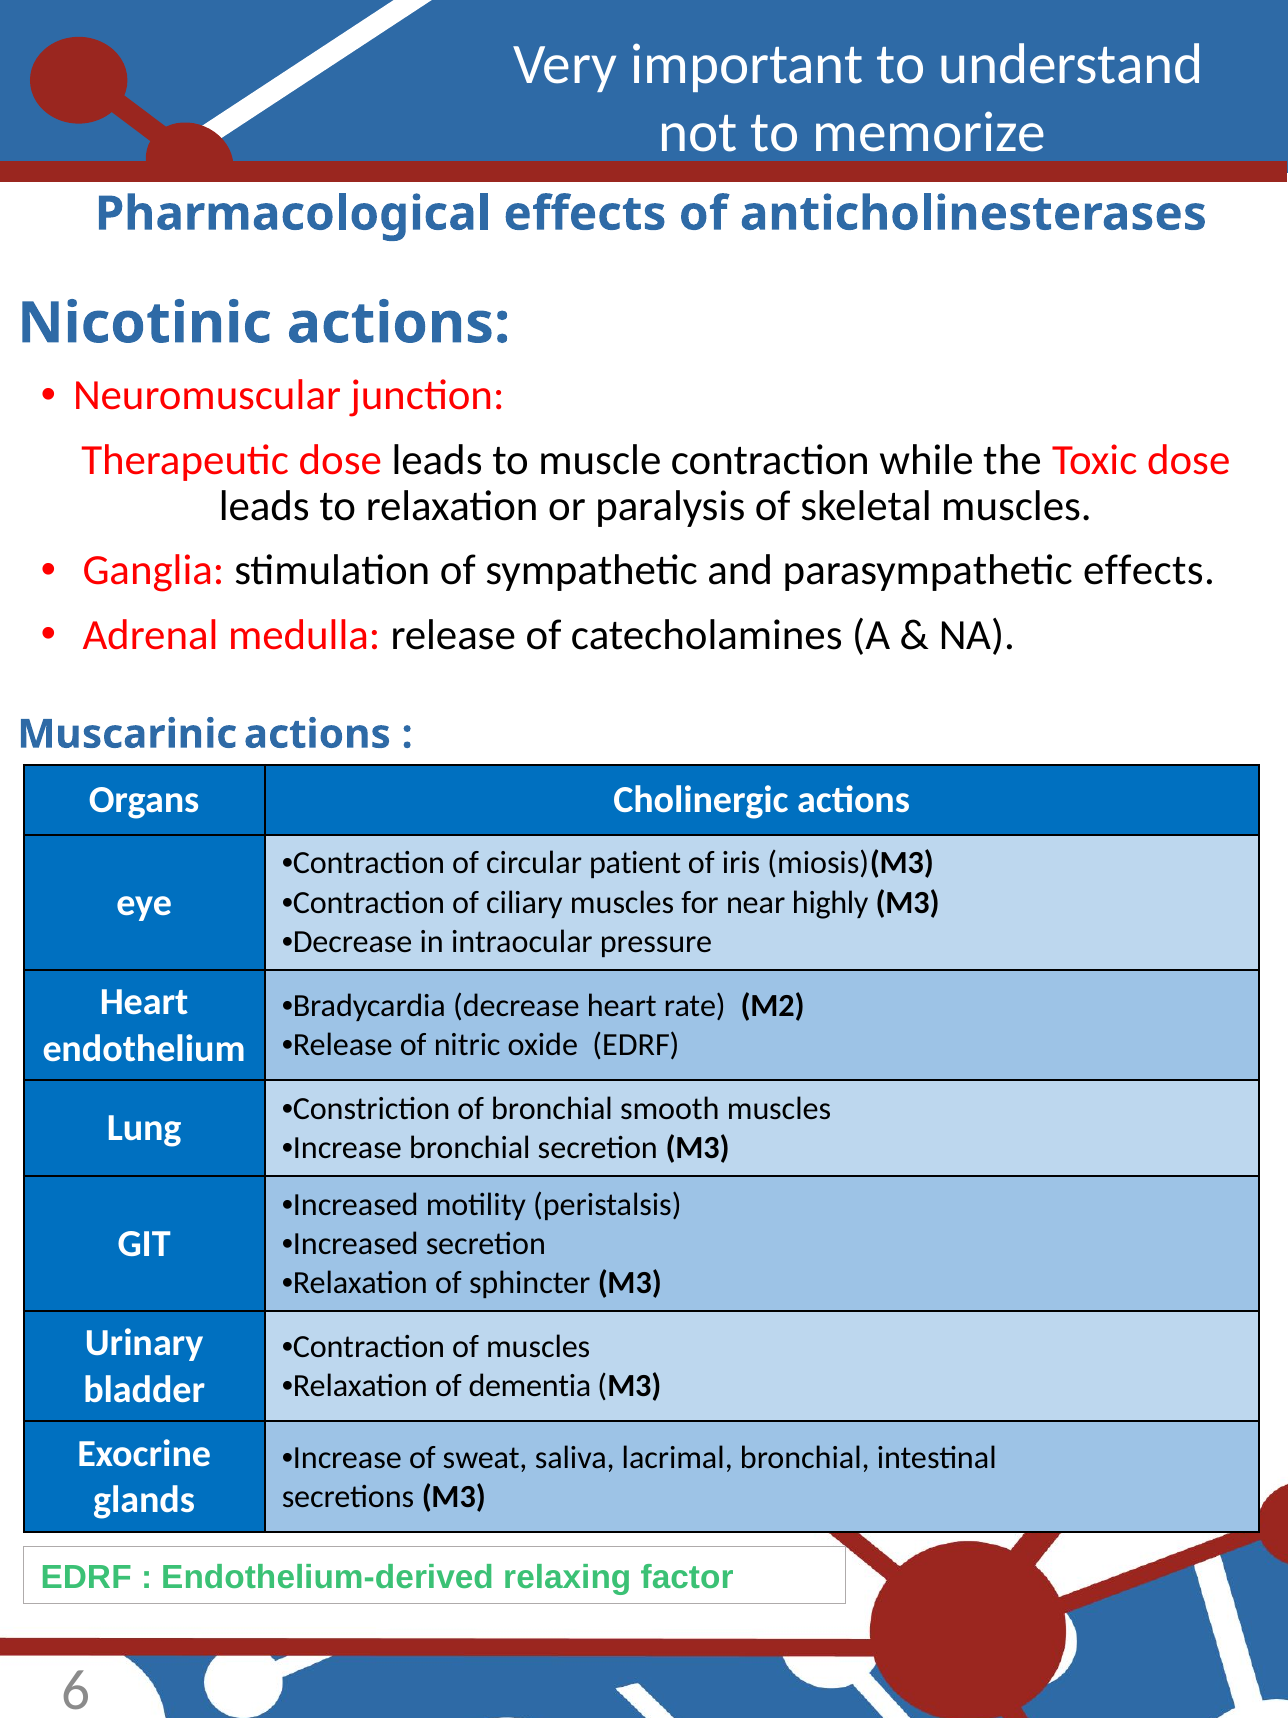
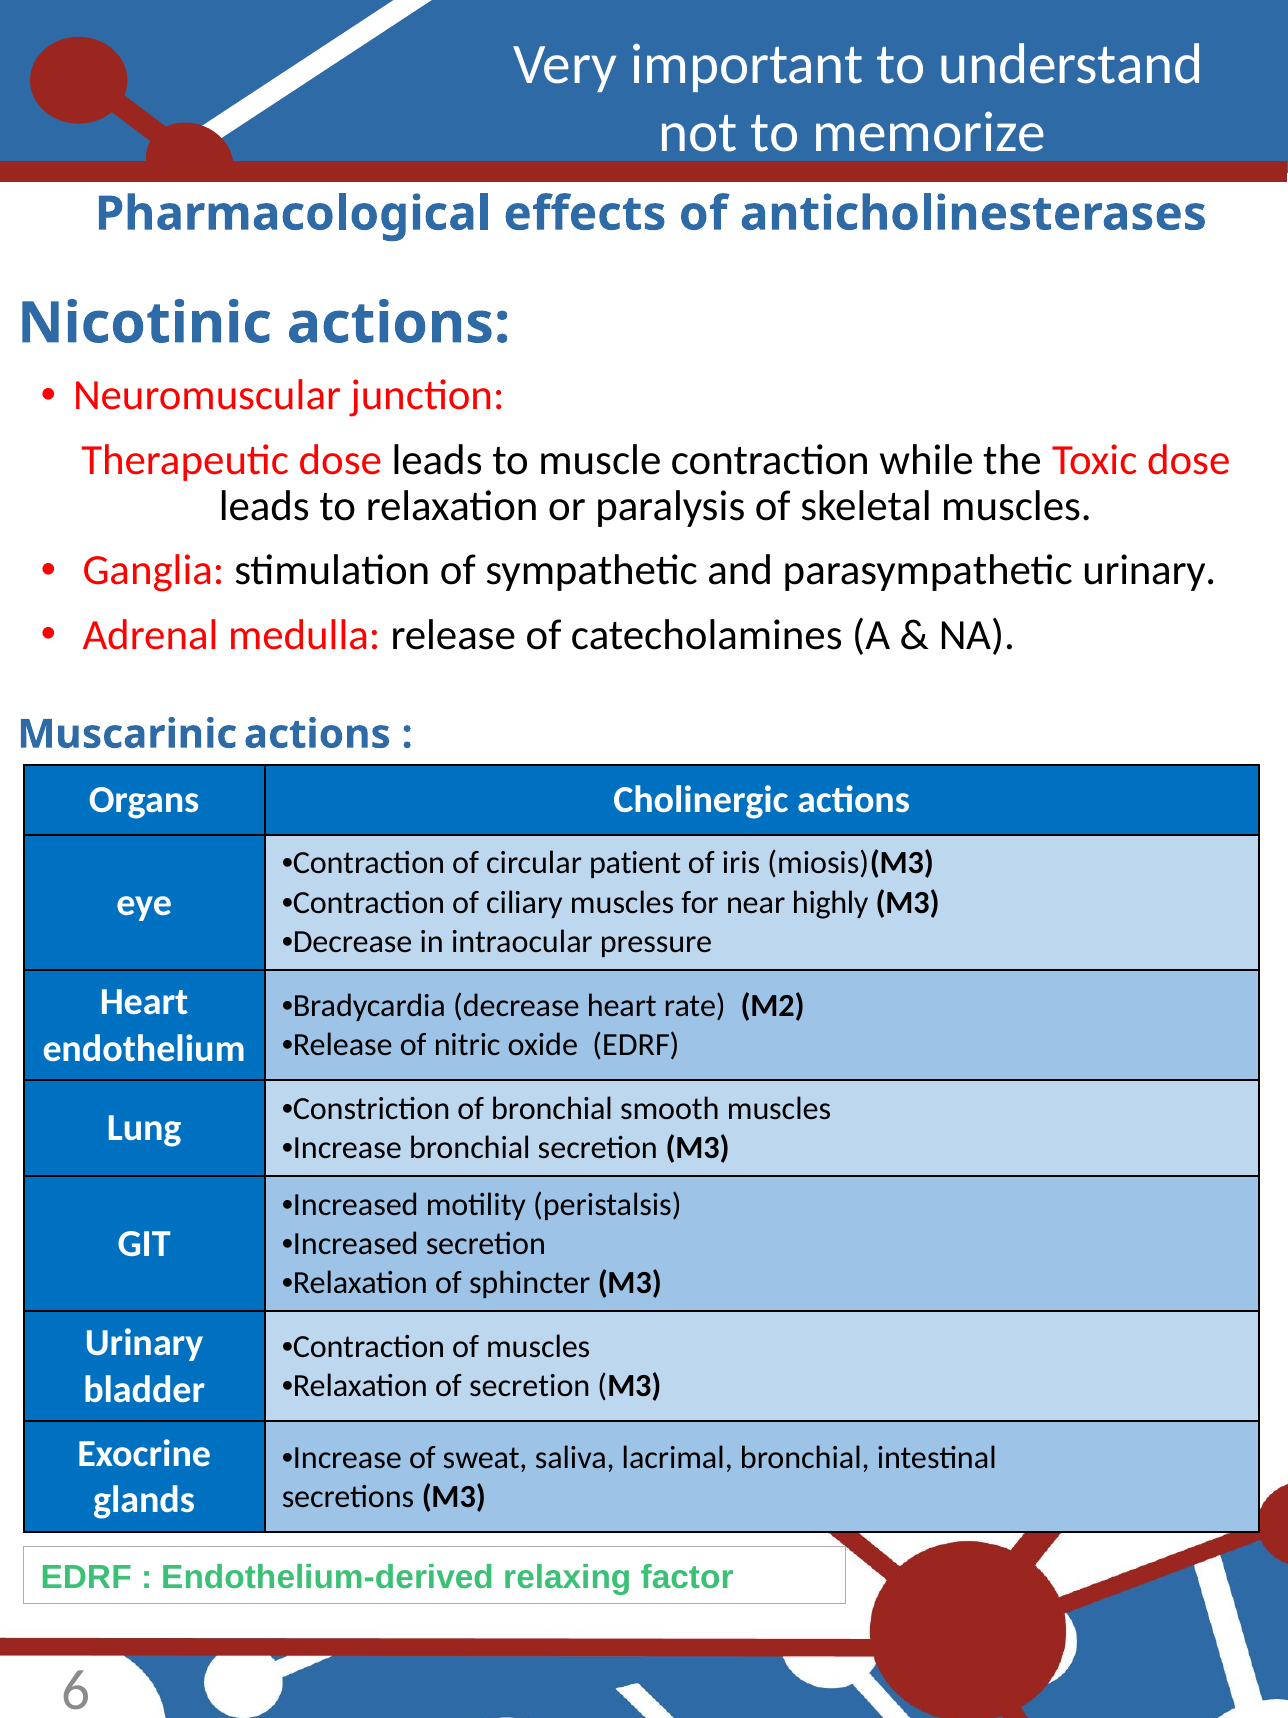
parasympathetic effects: effects -> urinary
of dementia: dementia -> secretion
